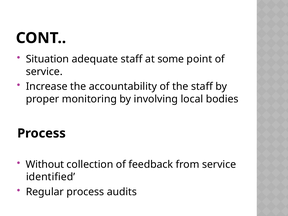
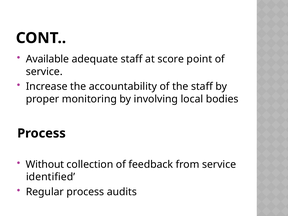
Situation: Situation -> Available
some: some -> score
